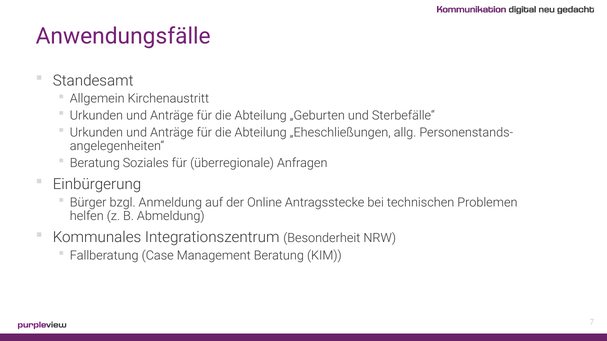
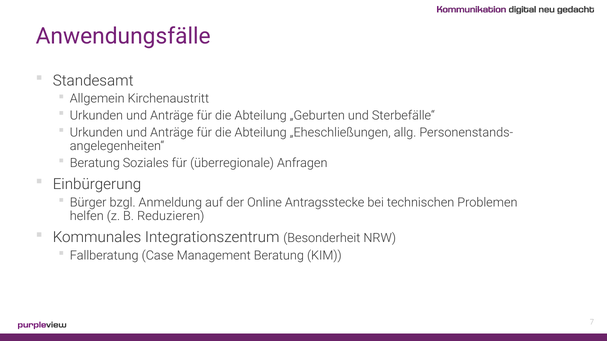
Abmeldung: Abmeldung -> Reduzieren
